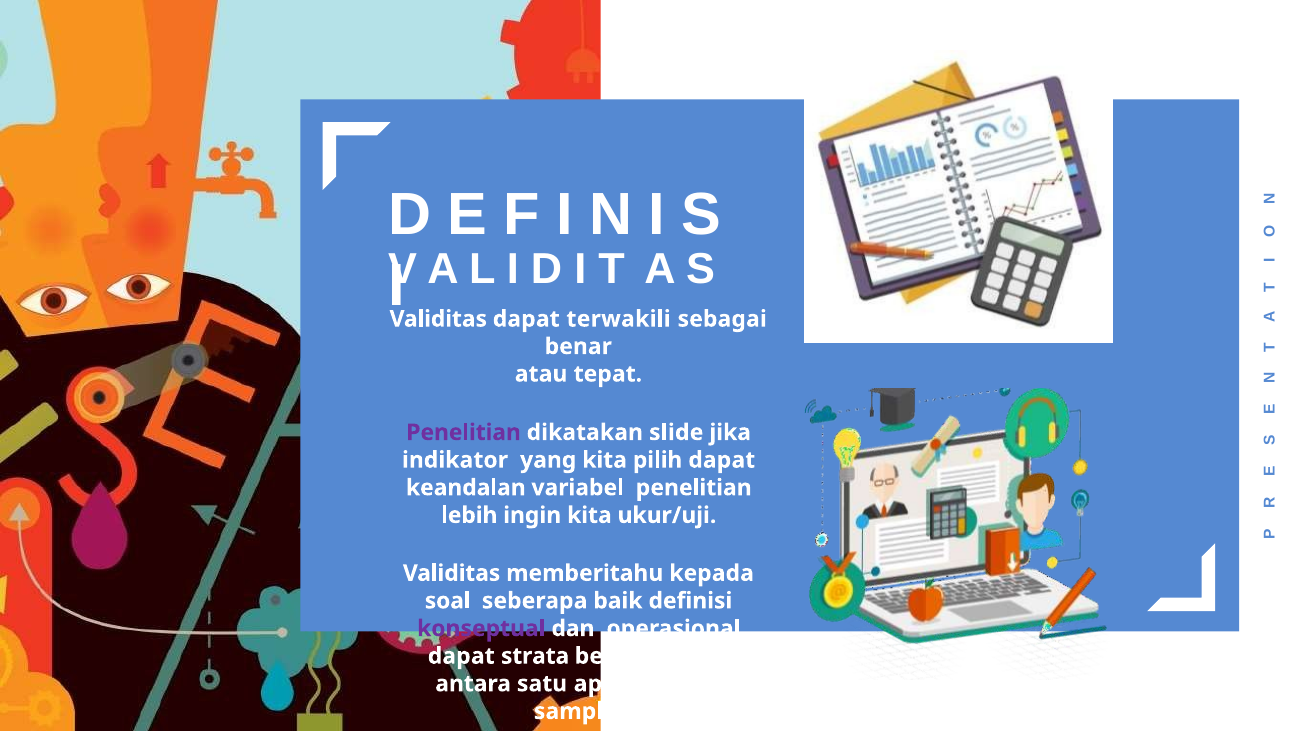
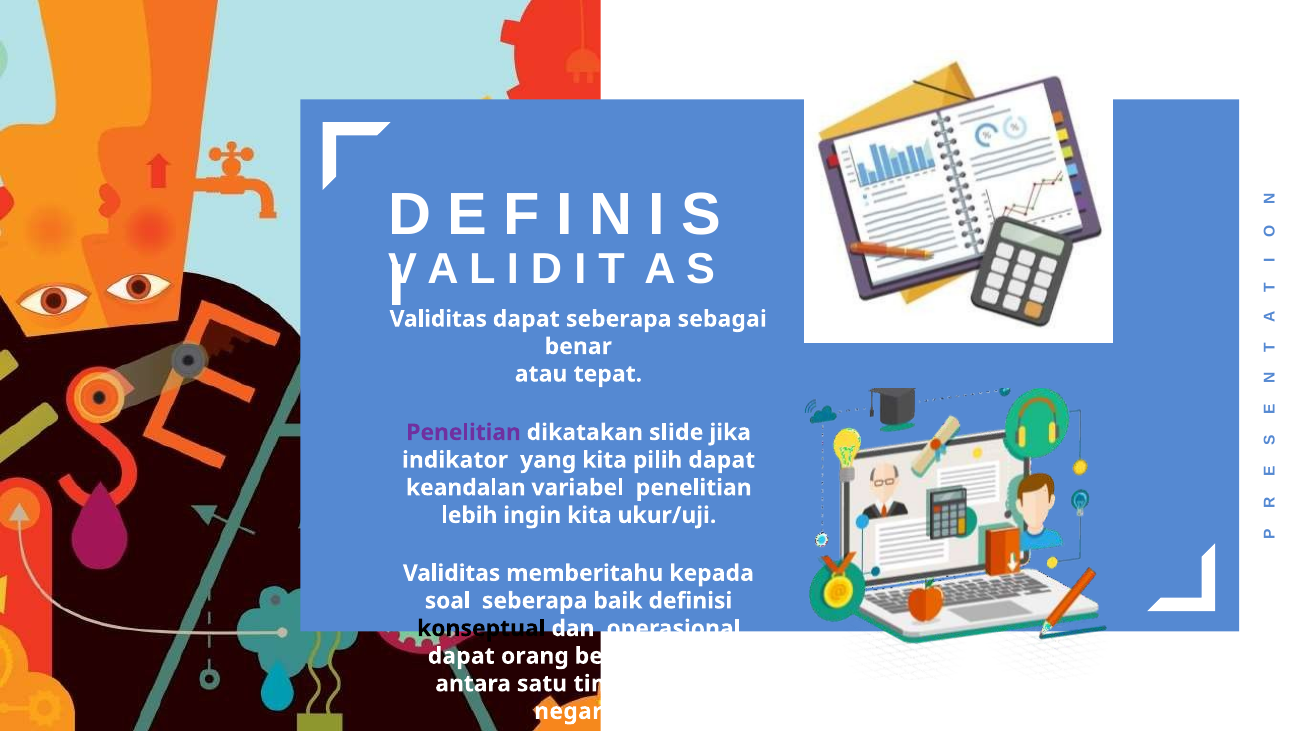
dapat terwakili: terwakili -> seberapa
konseptual colour: purple -> black
strata: strata -> orang
apabila: apabila -> tingkat
sample: sample -> negara
